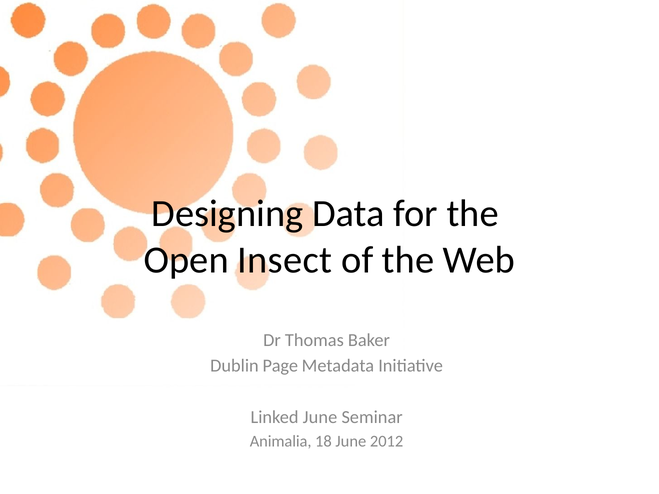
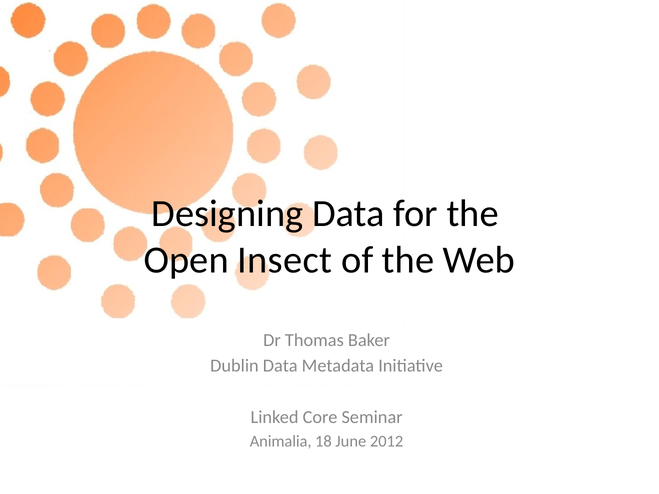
Dublin Page: Page -> Data
Linked June: June -> Core
